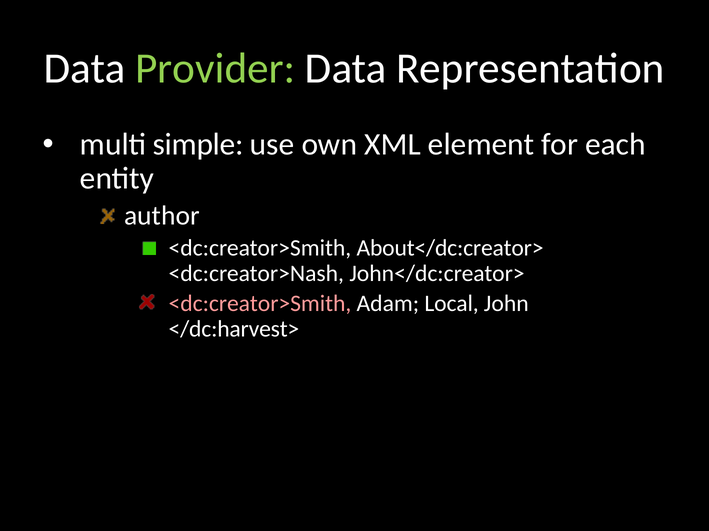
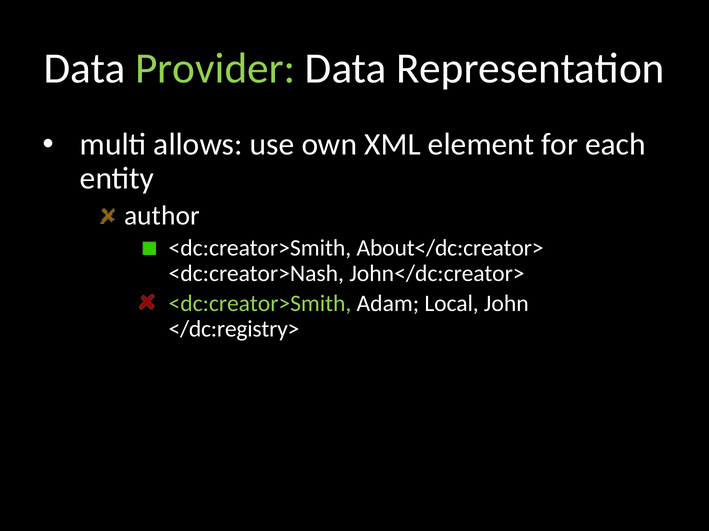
simple: simple -> allows
<dc:creator>Smith at (260, 304) colour: pink -> light green
</dc:harvest>: </dc:harvest> -> </dc:registry>
